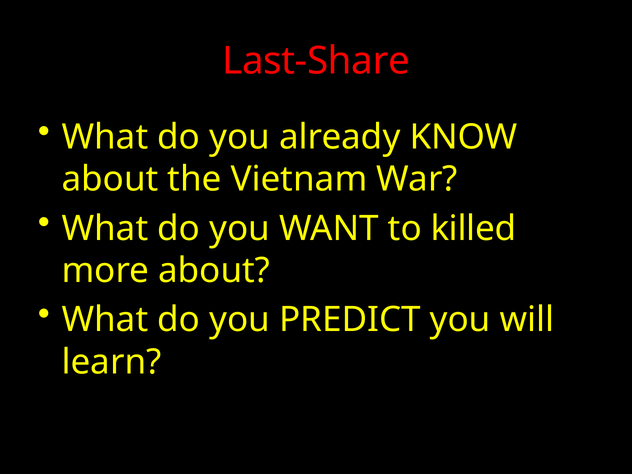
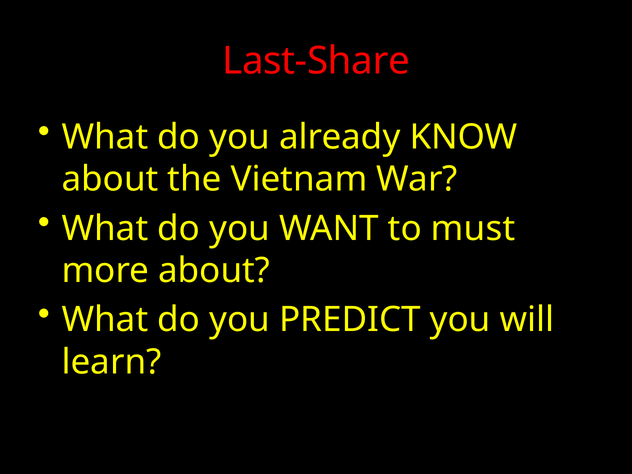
killed: killed -> must
